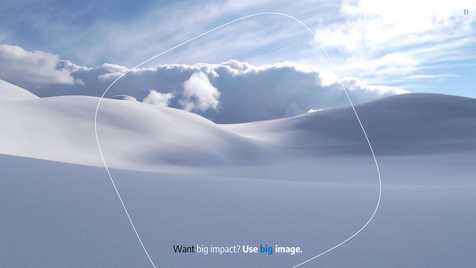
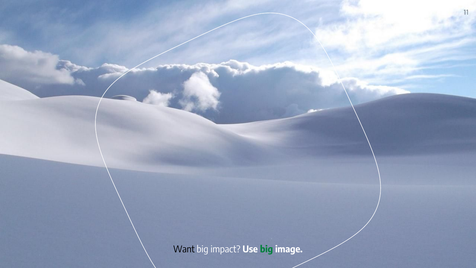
big at (267, 249) colour: blue -> green
